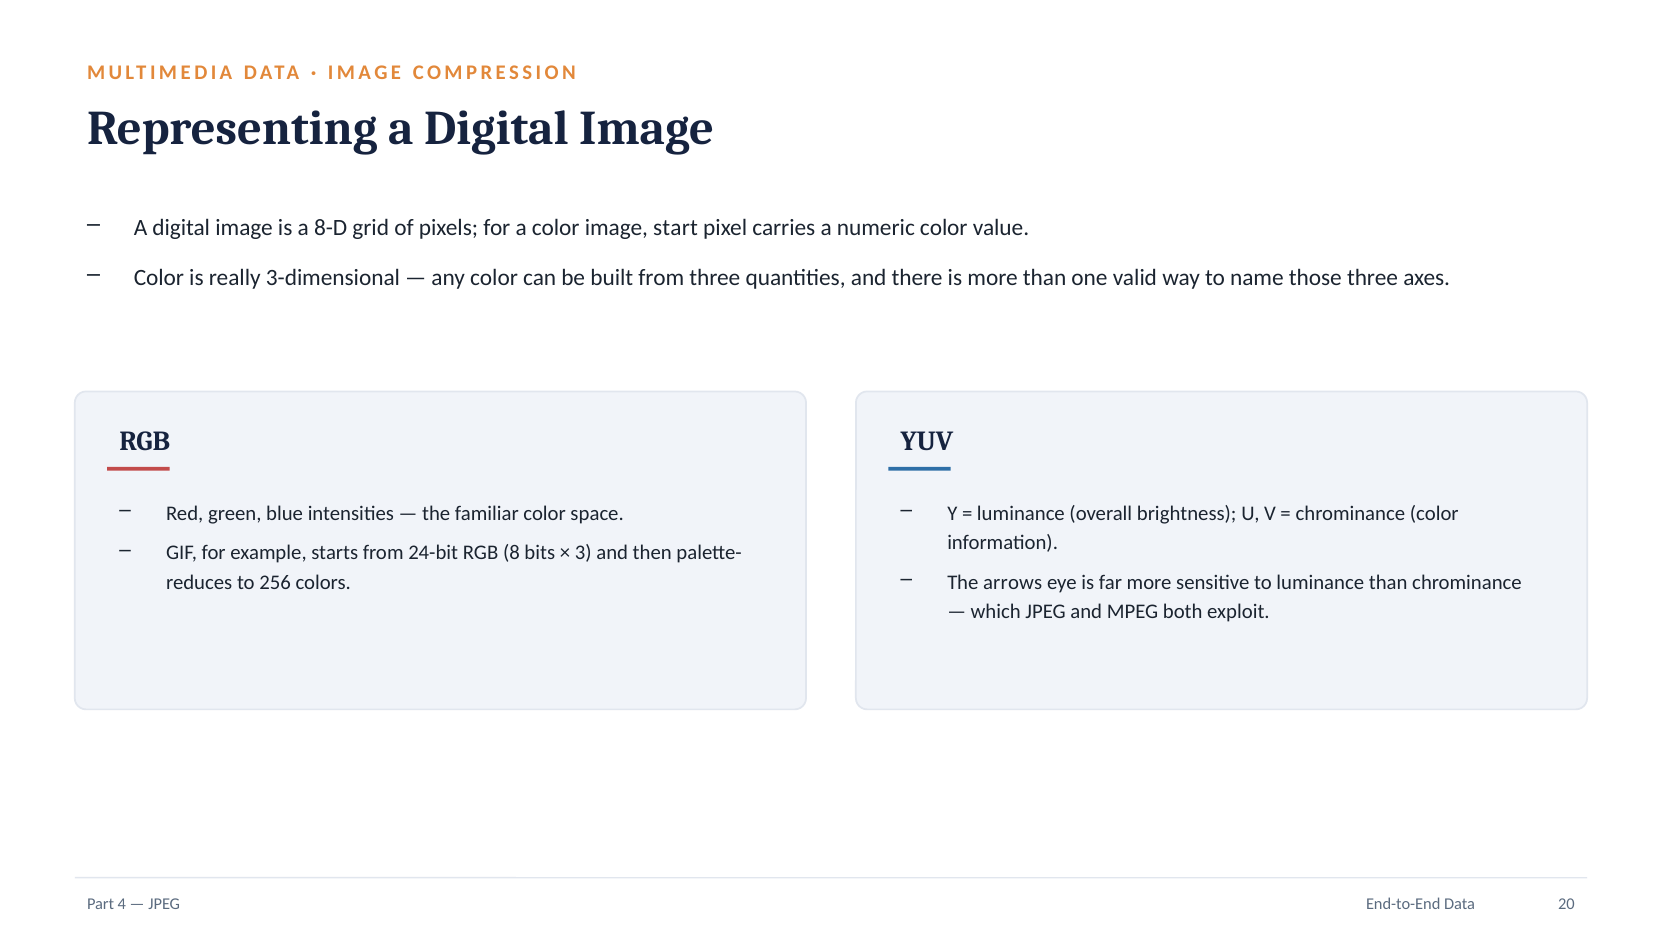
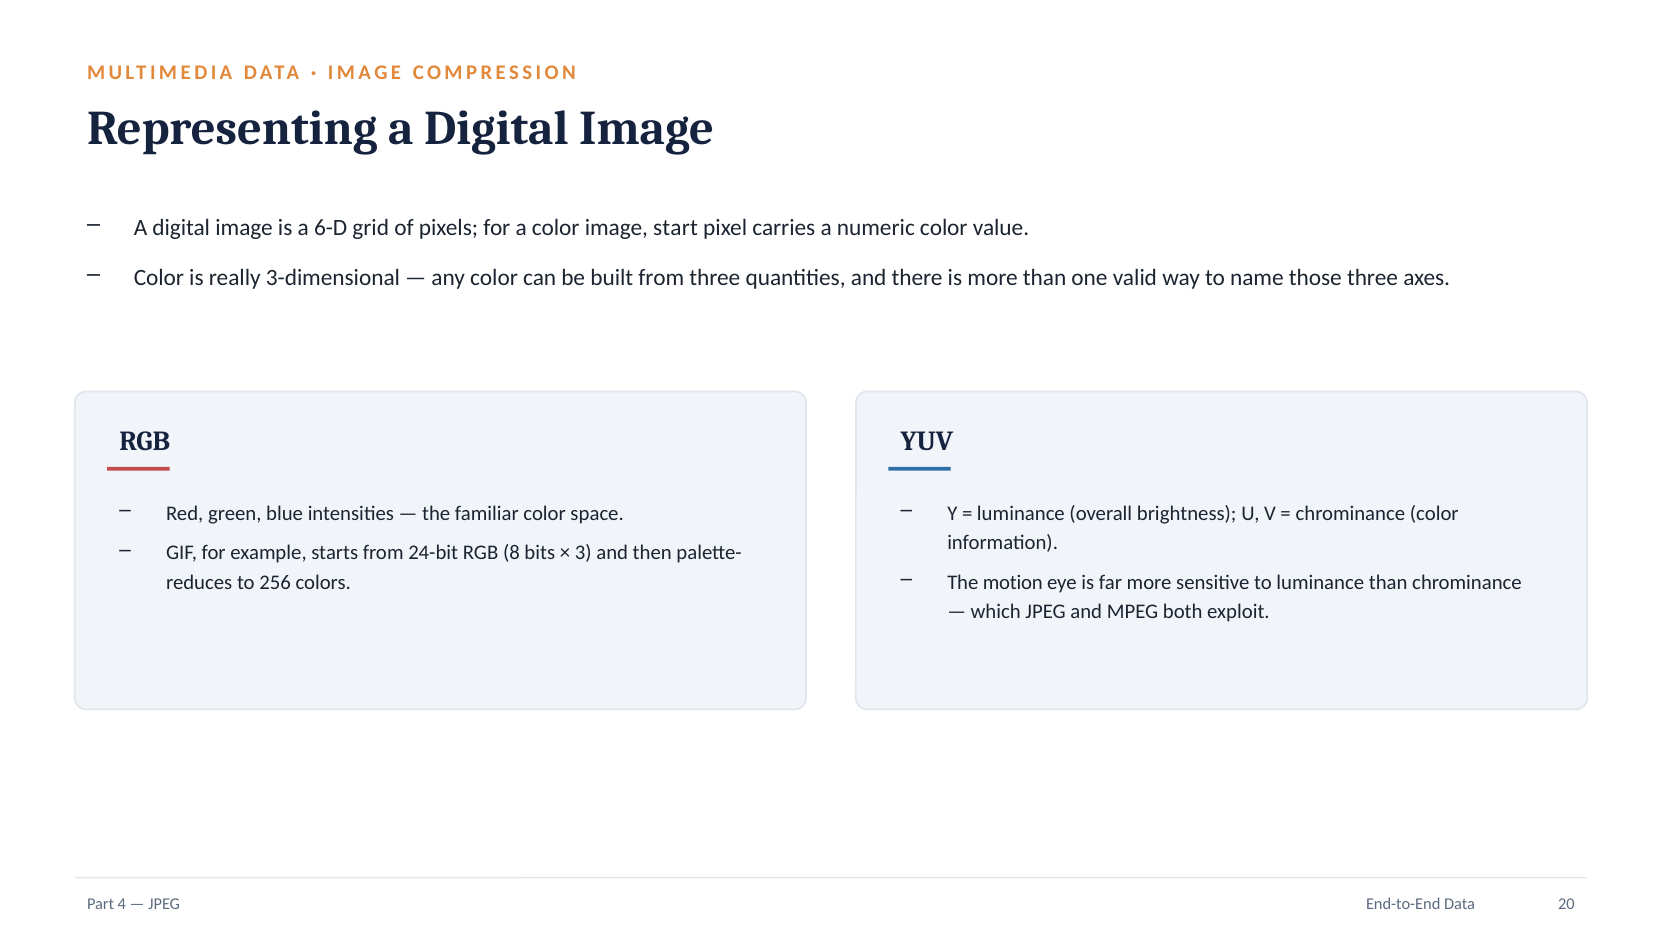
8-D: 8-D -> 6-D
arrows: arrows -> motion
